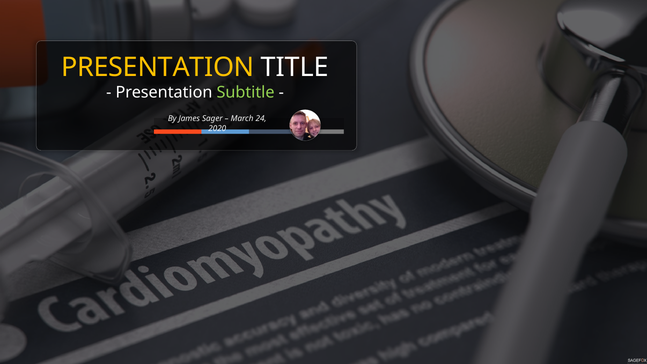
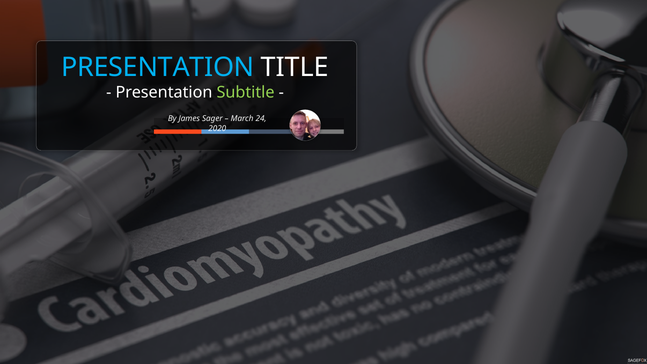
PRESENTATION at (158, 67) colour: yellow -> light blue
